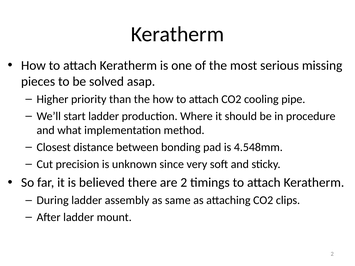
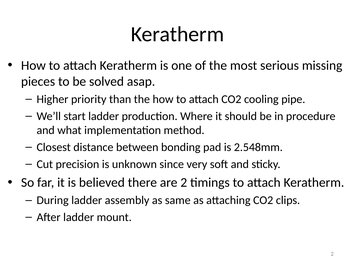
4.548mm: 4.548mm -> 2.548mm
